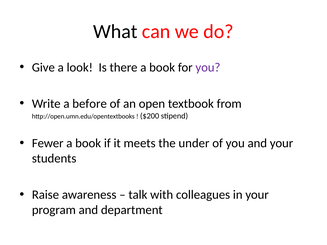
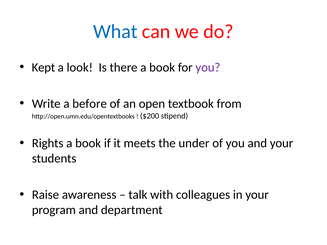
What colour: black -> blue
Give: Give -> Kept
Fewer: Fewer -> Rights
